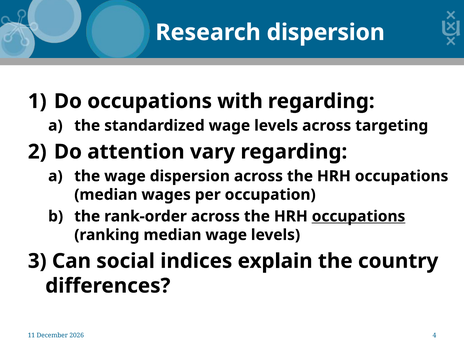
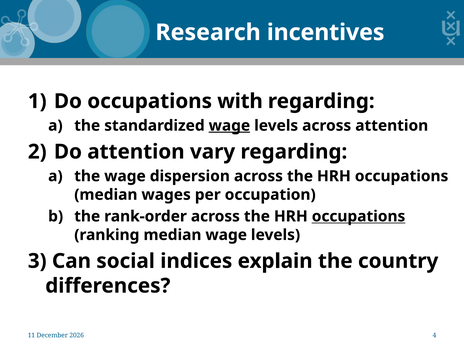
Research dispersion: dispersion -> incentives
wage at (229, 126) underline: none -> present
across targeting: targeting -> attention
